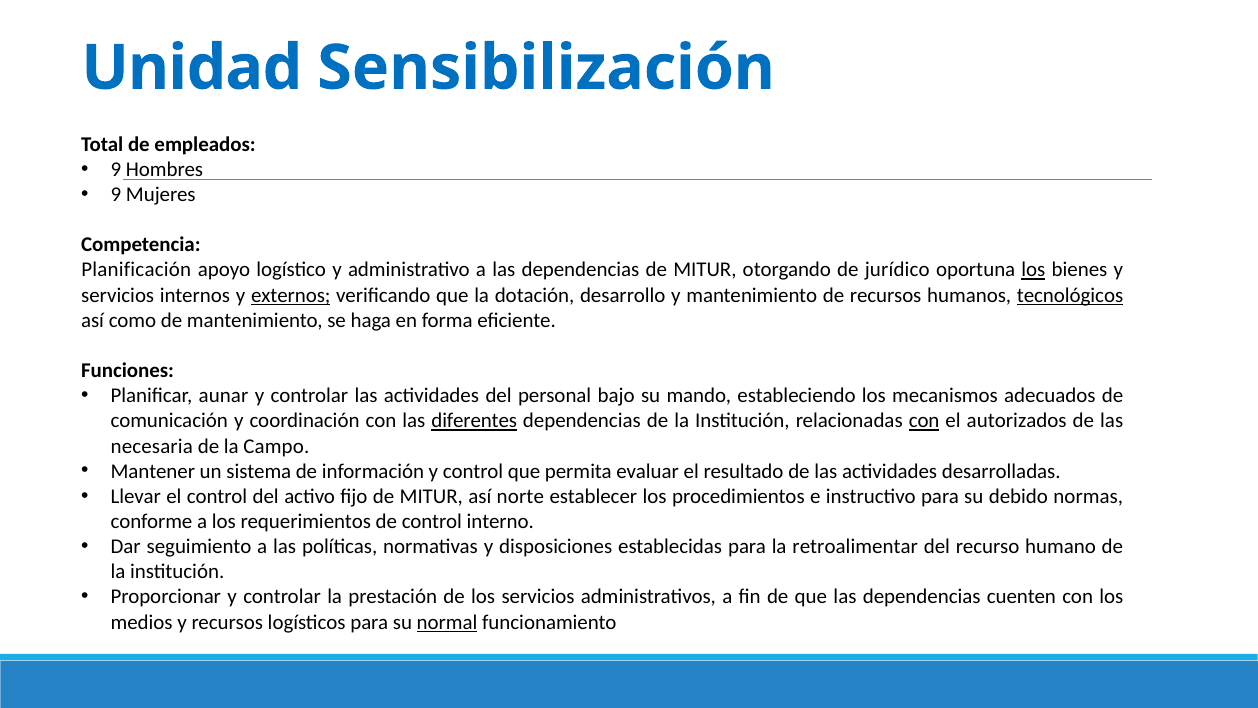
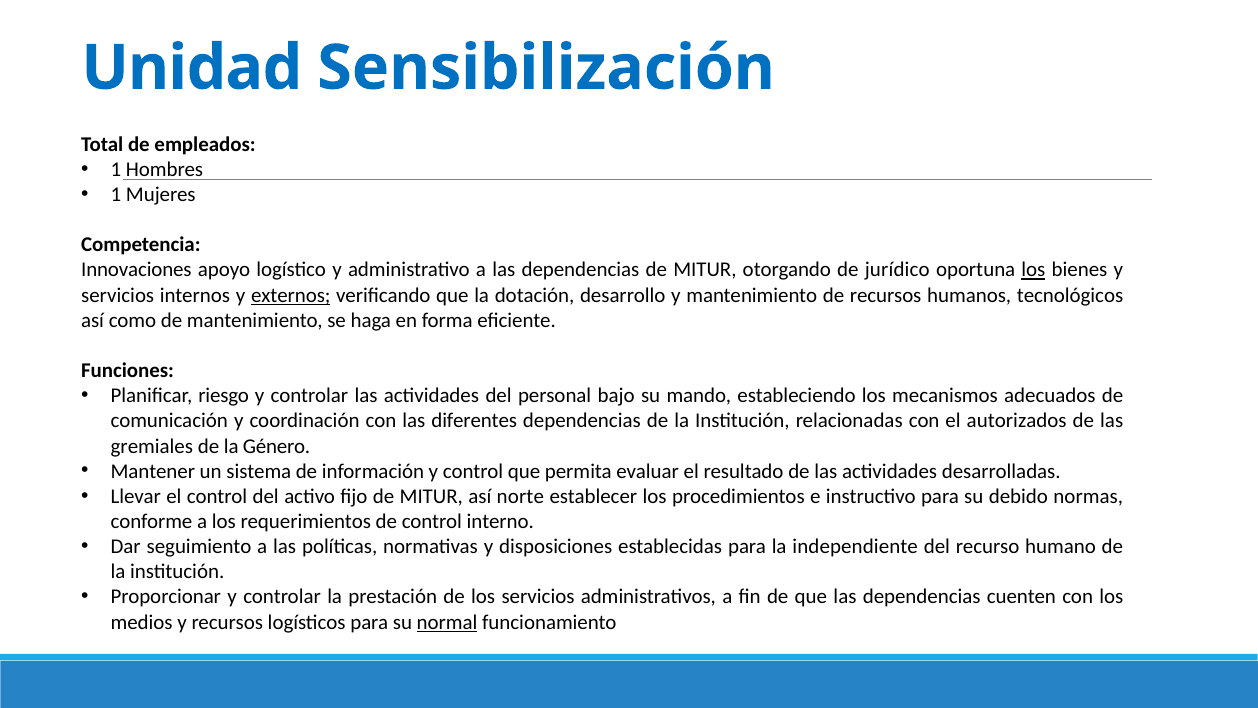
9 at (116, 169): 9 -> 1
9 at (116, 194): 9 -> 1
Planificación: Planificación -> Innovaciones
tecnológicos underline: present -> none
aunar: aunar -> riesgo
diferentes underline: present -> none
con at (924, 421) underline: present -> none
necesaria: necesaria -> gremiales
Campo: Campo -> Género
retroalimentar: retroalimentar -> independiente
